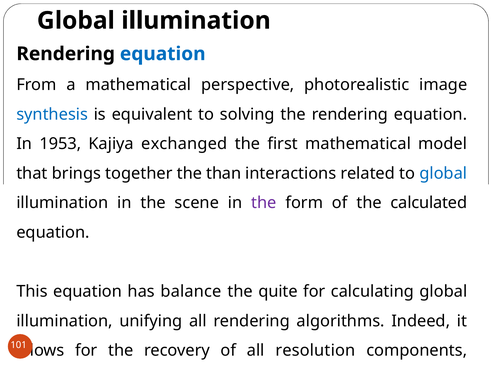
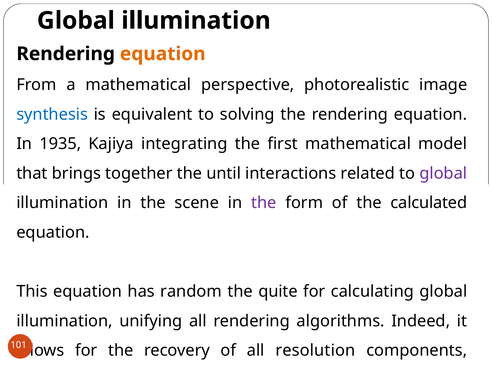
equation at (163, 54) colour: blue -> orange
1953: 1953 -> 1935
exchanged: exchanged -> integrating
than: than -> until
global at (443, 173) colour: blue -> purple
balance: balance -> random
